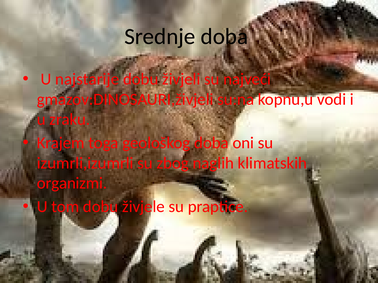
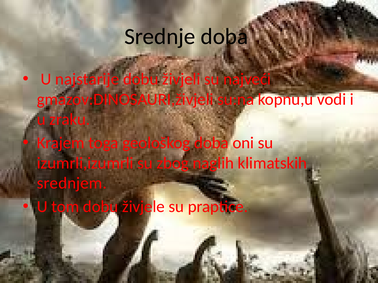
organizmi: organizmi -> srednjem
